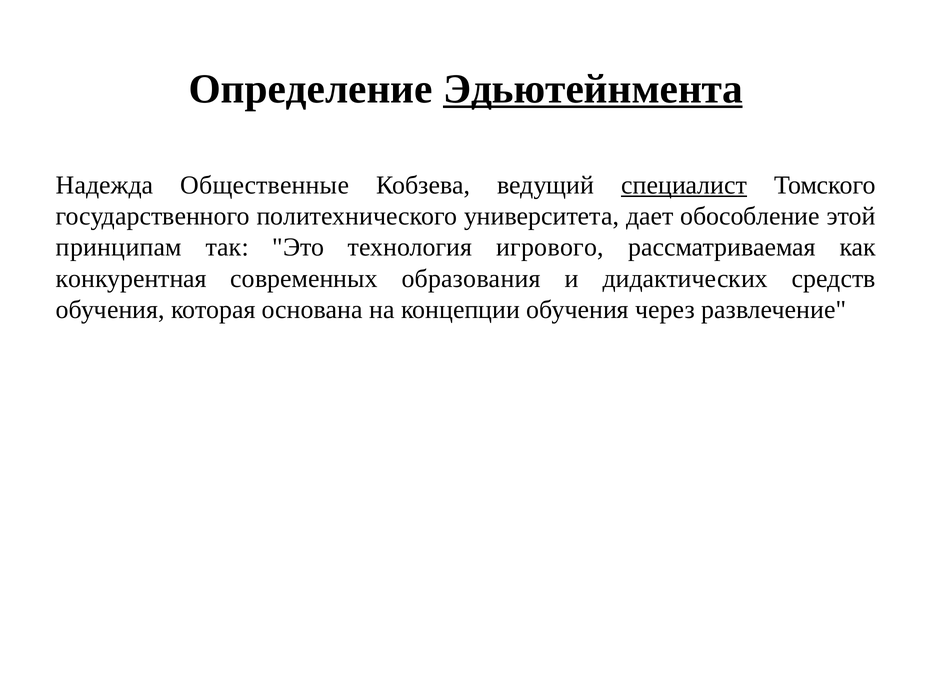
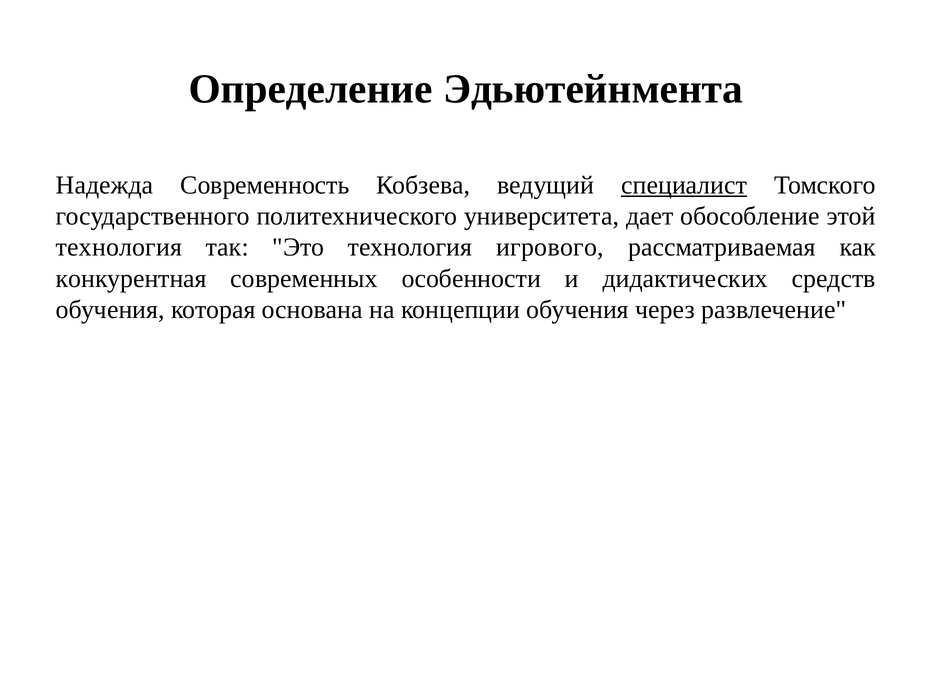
Эдьютейнмента underline: present -> none
Общественные: Общественные -> Современность
принципам at (119, 247): принципам -> технология
образования: образования -> особенности
